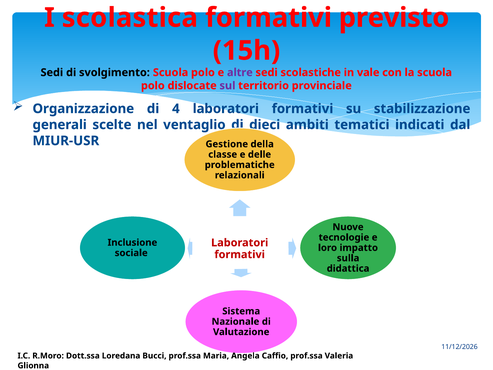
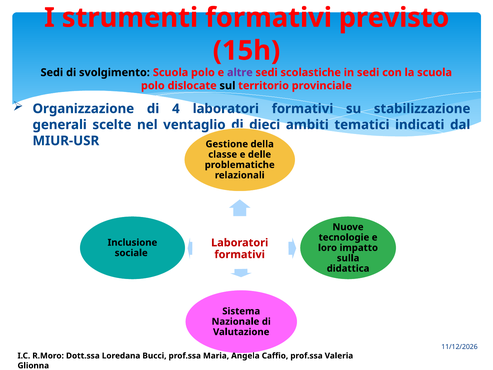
scolastica: scolastica -> strumenti
in vale: vale -> sedi
sul colour: purple -> black
